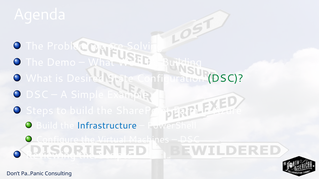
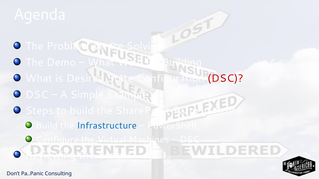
DSC at (225, 79) colour: green -> red
